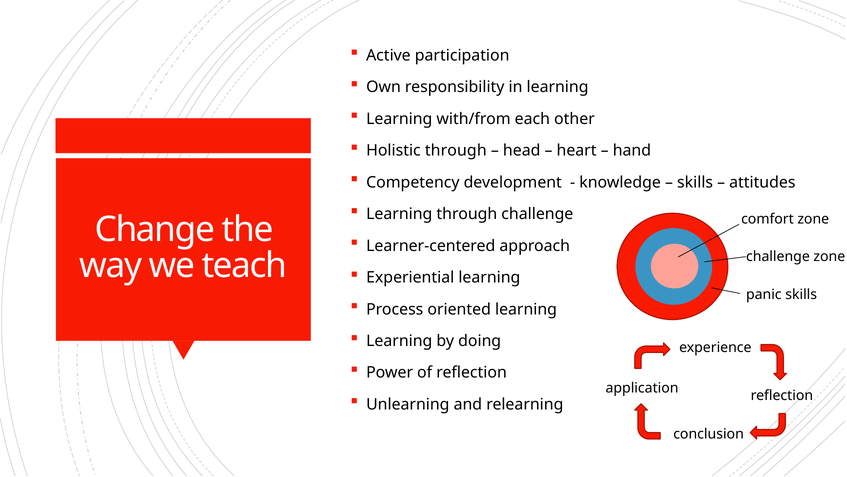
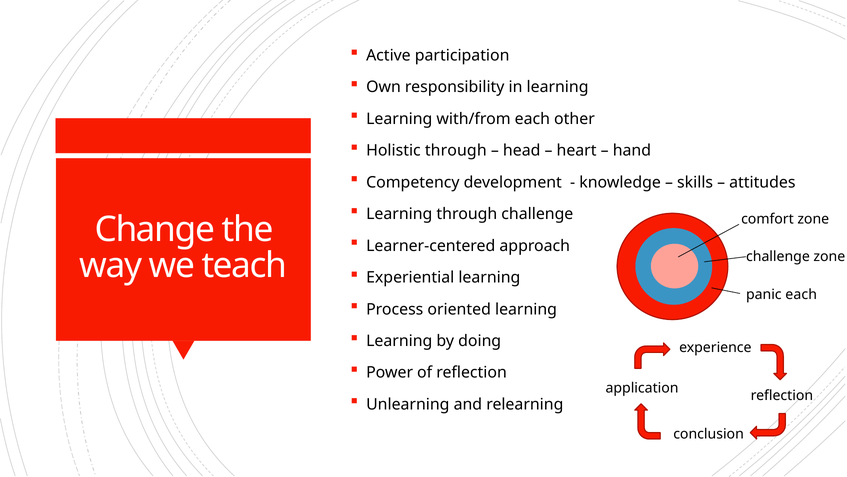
panic skills: skills -> each
